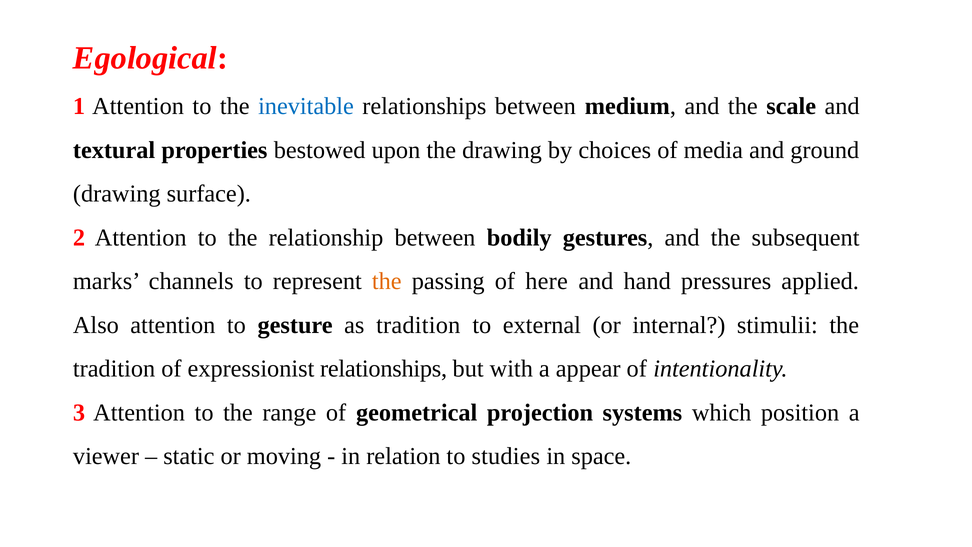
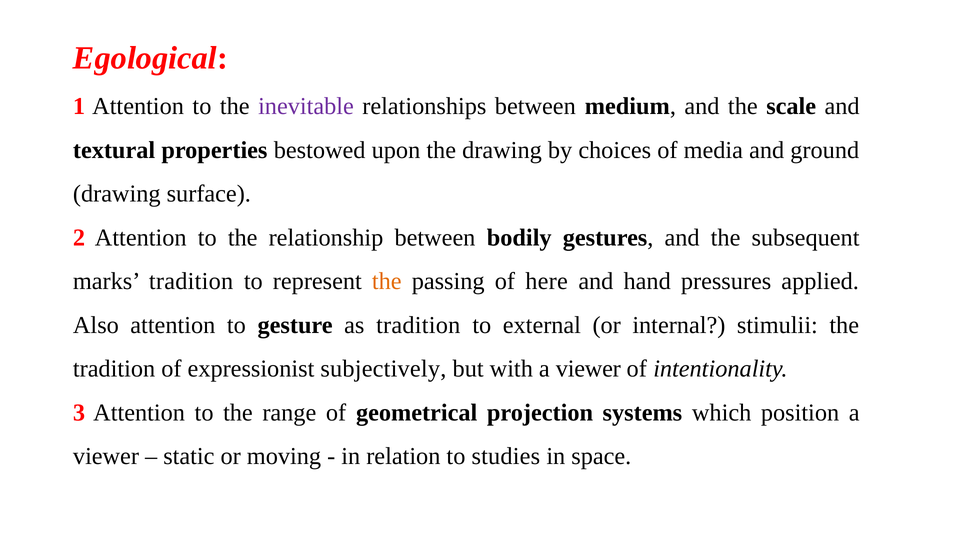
inevitable colour: blue -> purple
marks channels: channels -> tradition
expressionist relationships: relationships -> subjectively
with a appear: appear -> viewer
